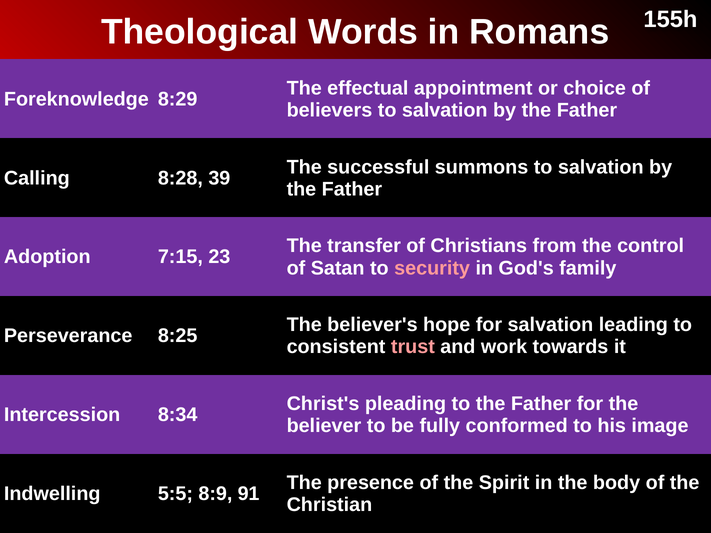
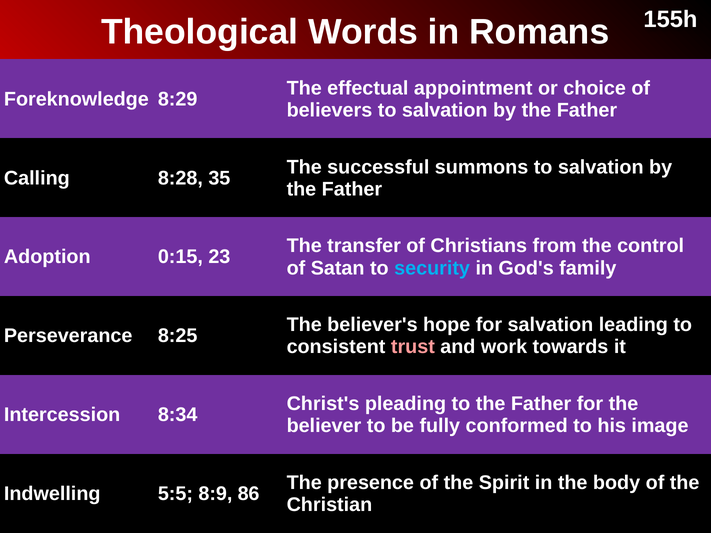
39: 39 -> 35
7:15: 7:15 -> 0:15
security colour: pink -> light blue
91: 91 -> 86
